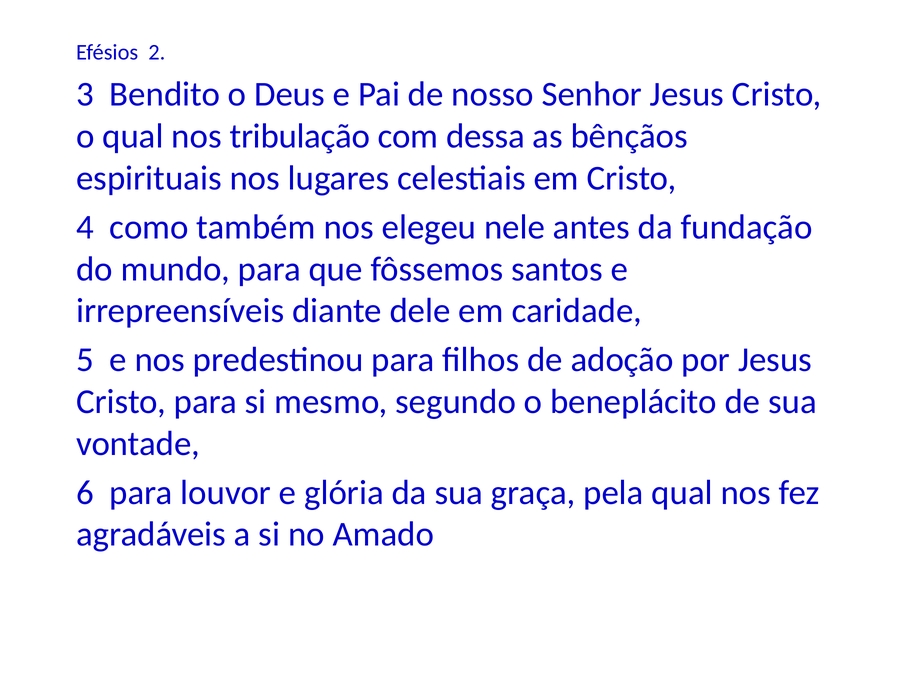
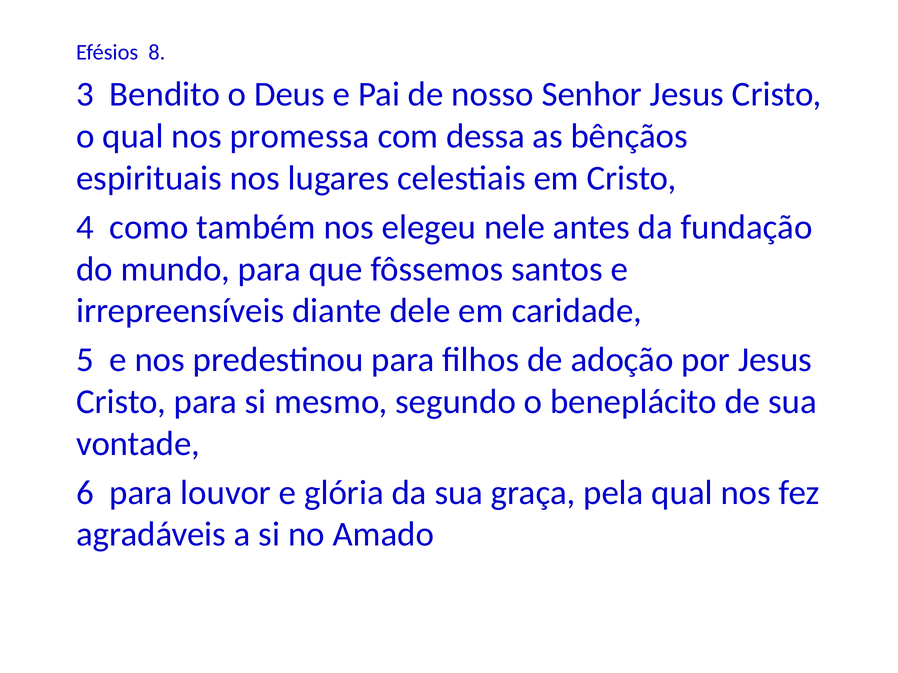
2: 2 -> 8
tribulação: tribulação -> promessa
